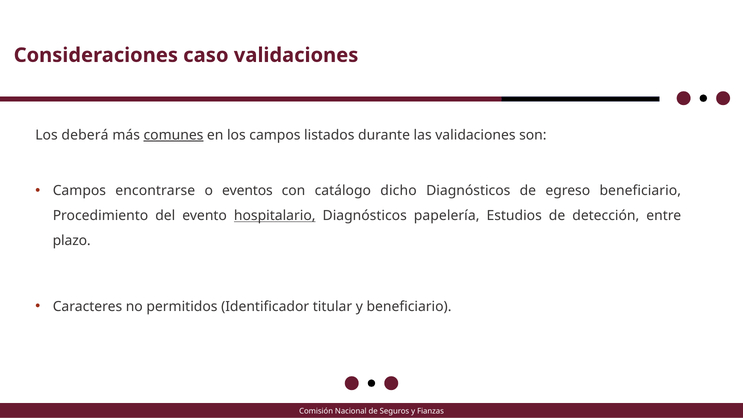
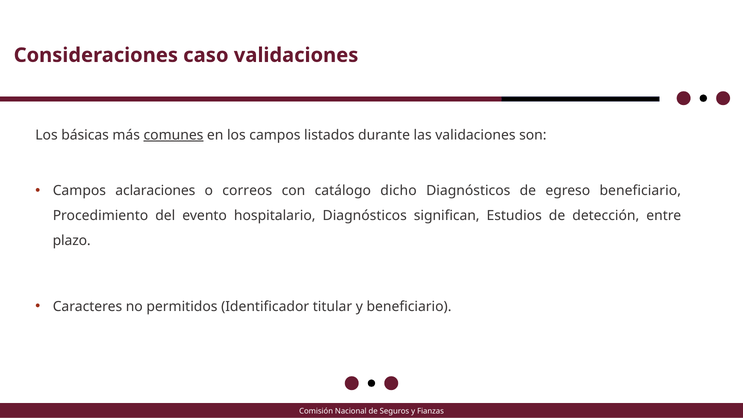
deberá: deberá -> básicas
encontrarse: encontrarse -> aclaraciones
eventos: eventos -> correos
hospitalario underline: present -> none
papelería: papelería -> significan
